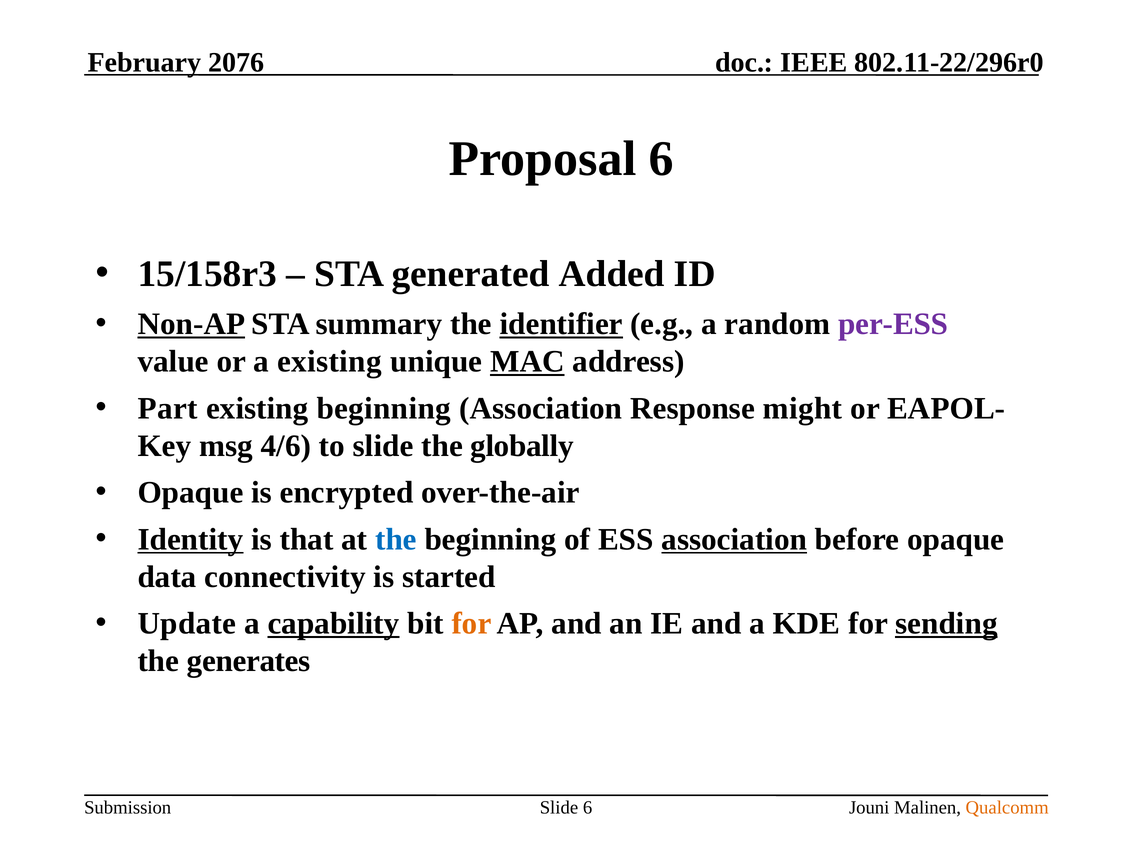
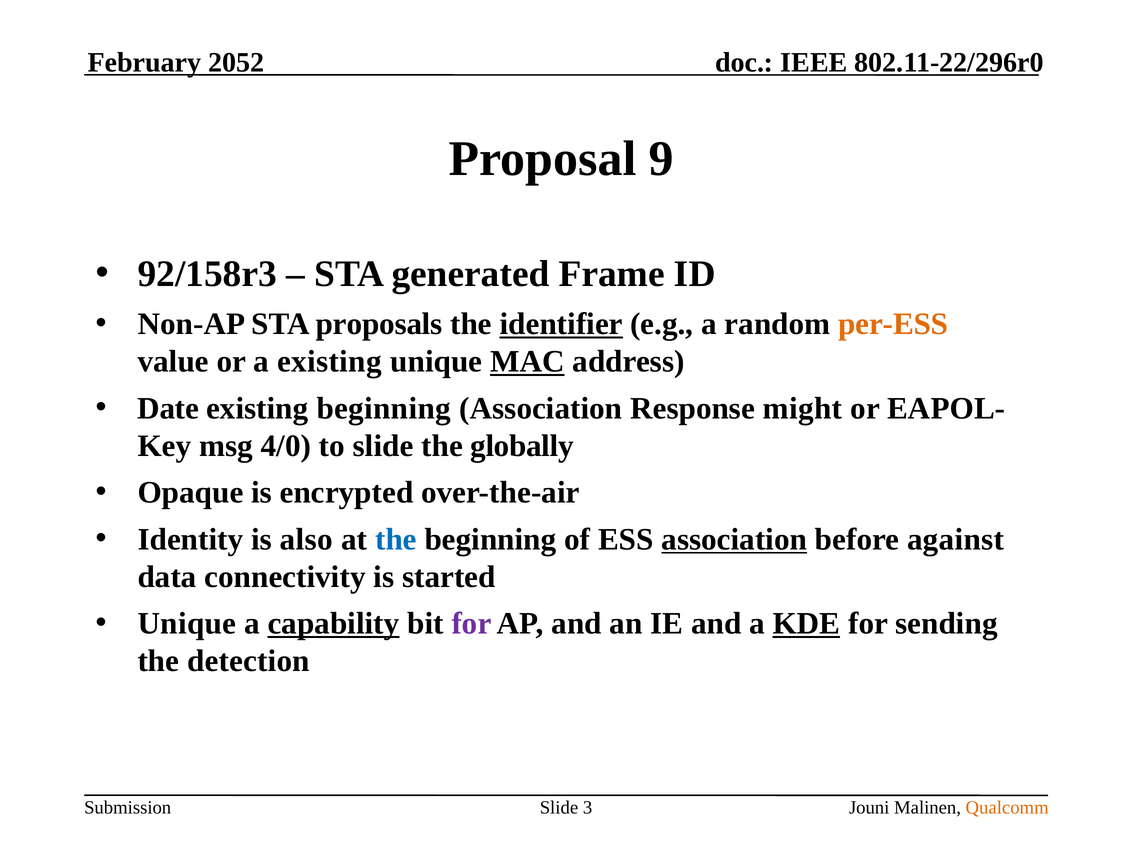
2076: 2076 -> 2052
Proposal 6: 6 -> 9
15/158r3: 15/158r3 -> 92/158r3
Added: Added -> Frame
Non-AP underline: present -> none
summary: summary -> proposals
per-ESS colour: purple -> orange
Part: Part -> Date
4/6: 4/6 -> 4/0
Identity underline: present -> none
that: that -> also
before opaque: opaque -> against
Update at (187, 624): Update -> Unique
for at (471, 624) colour: orange -> purple
KDE underline: none -> present
sending underline: present -> none
generates: generates -> detection
Slide 6: 6 -> 3
